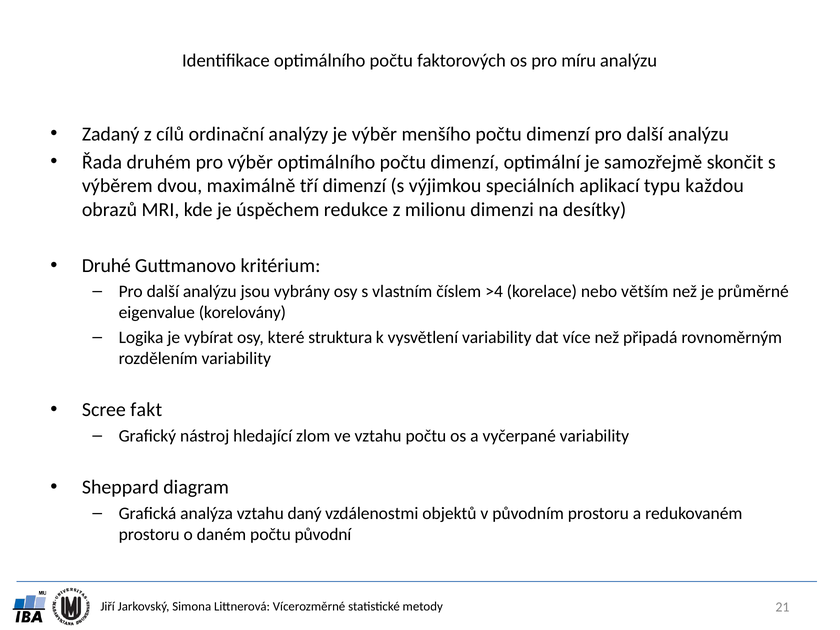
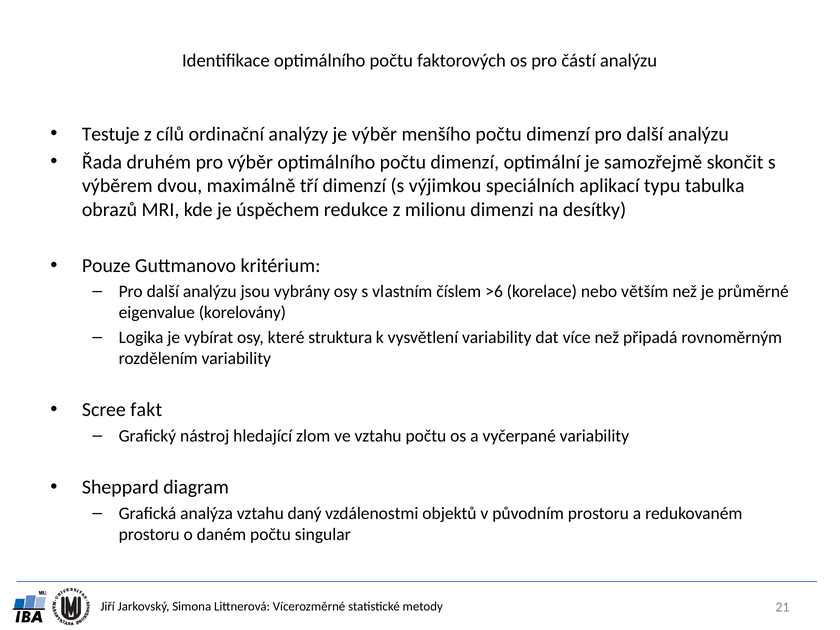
míru: míru -> částí
Zadaný: Zadaný -> Testuje
každou: každou -> tabulka
Druhé: Druhé -> Pouze
>4: >4 -> >6
původní: původní -> singular
